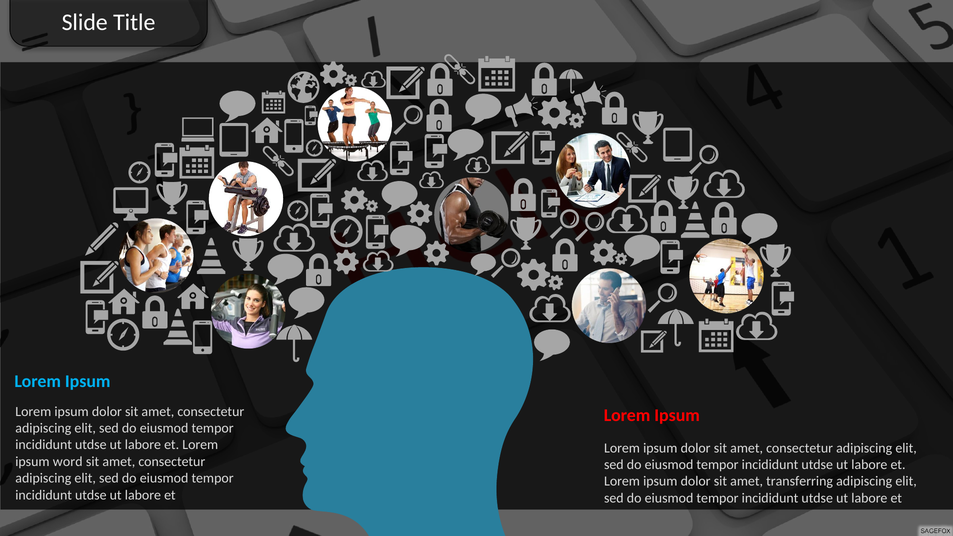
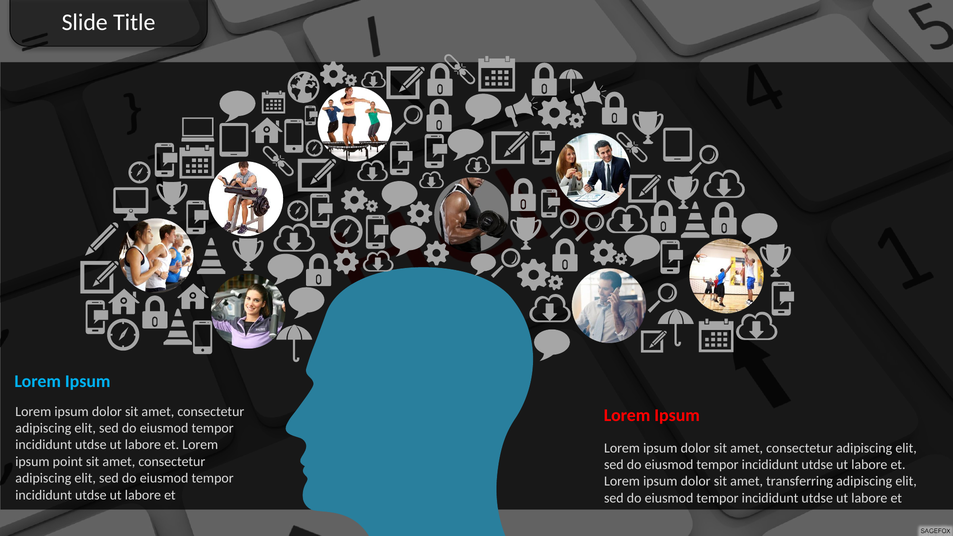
word: word -> point
